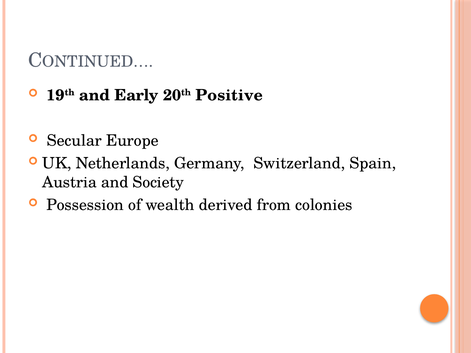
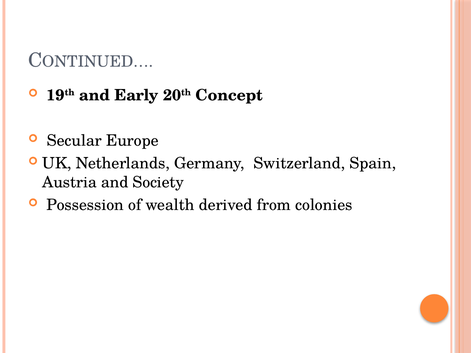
Positive: Positive -> Concept
